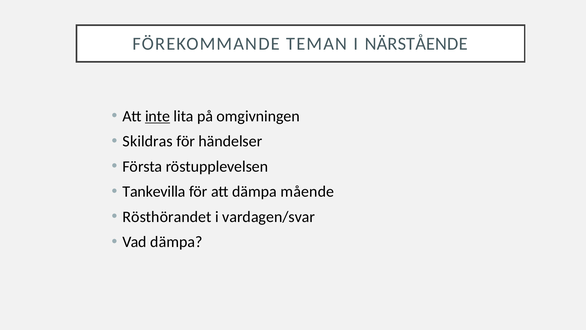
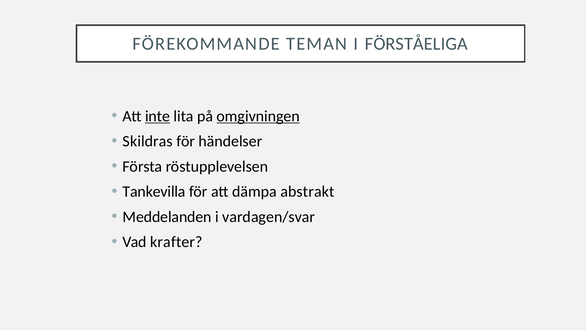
NÄRSTÅENDE: NÄRSTÅENDE -> FÖRSTÅELIGA
omgivningen underline: none -> present
mående: mående -> abstrakt
Rösthörandet: Rösthörandet -> Meddelanden
Vad dämpa: dämpa -> krafter
